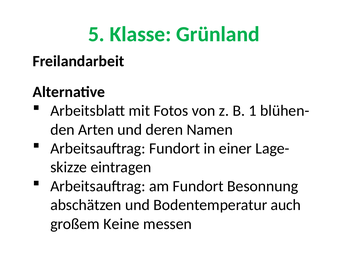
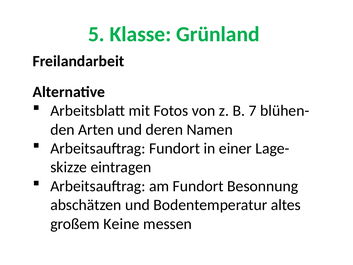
1: 1 -> 7
auch: auch -> altes
